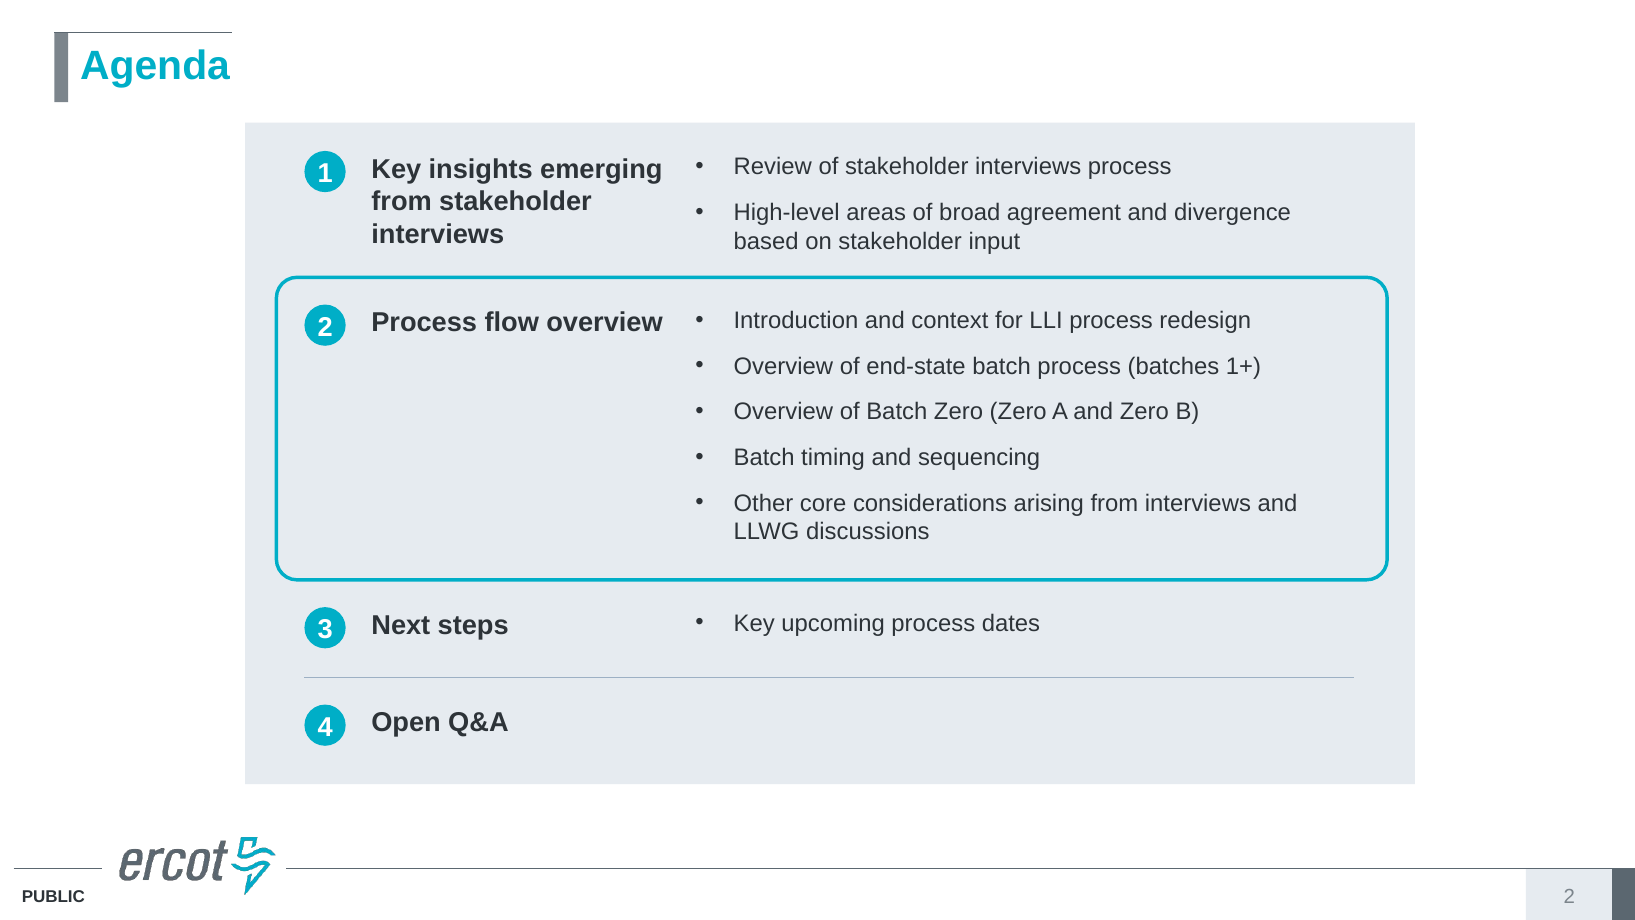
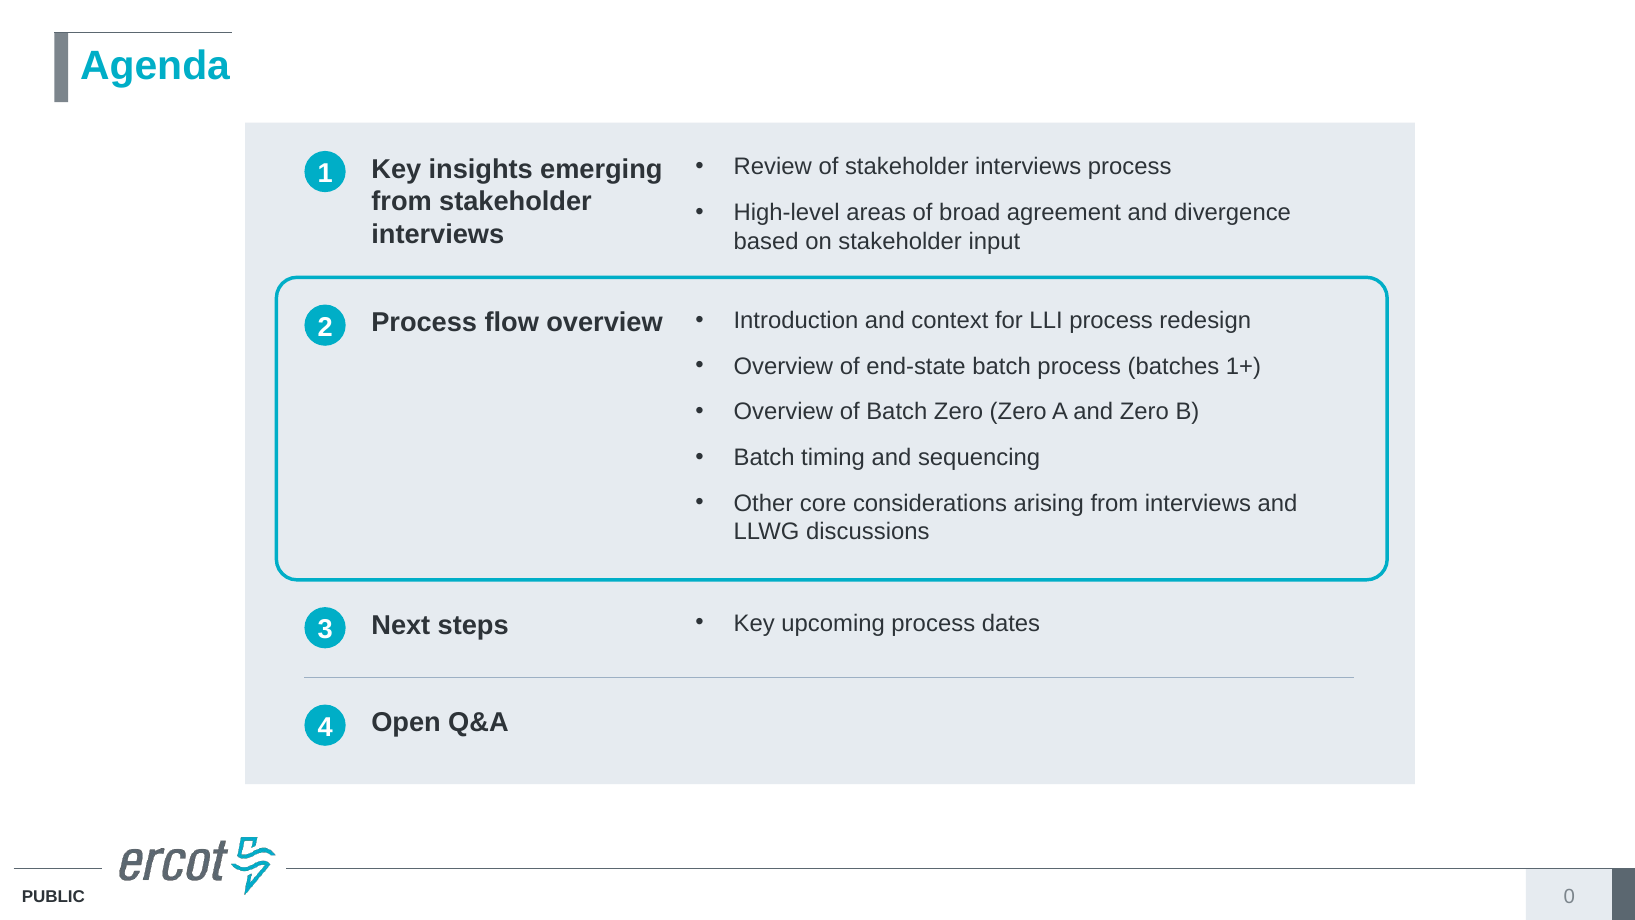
2 at (1569, 896): 2 -> 0
